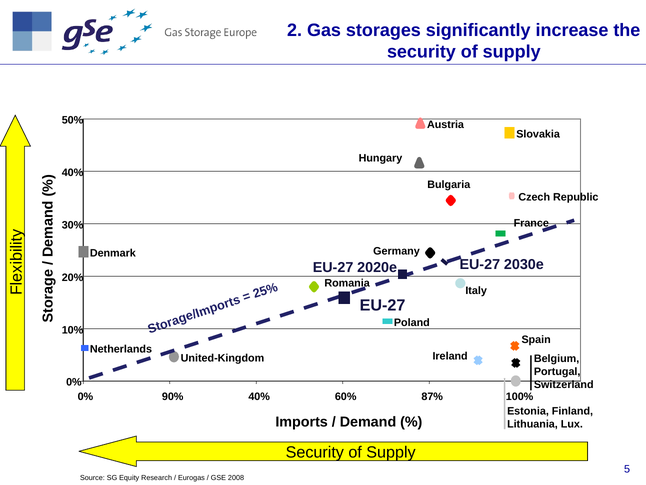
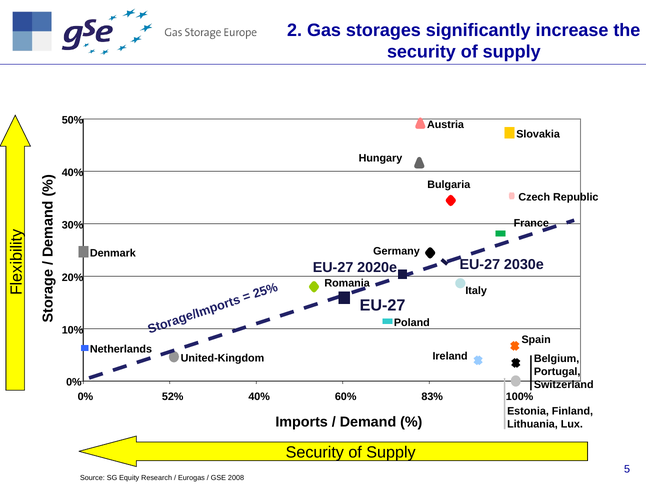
90%: 90% -> 52%
87%: 87% -> 83%
